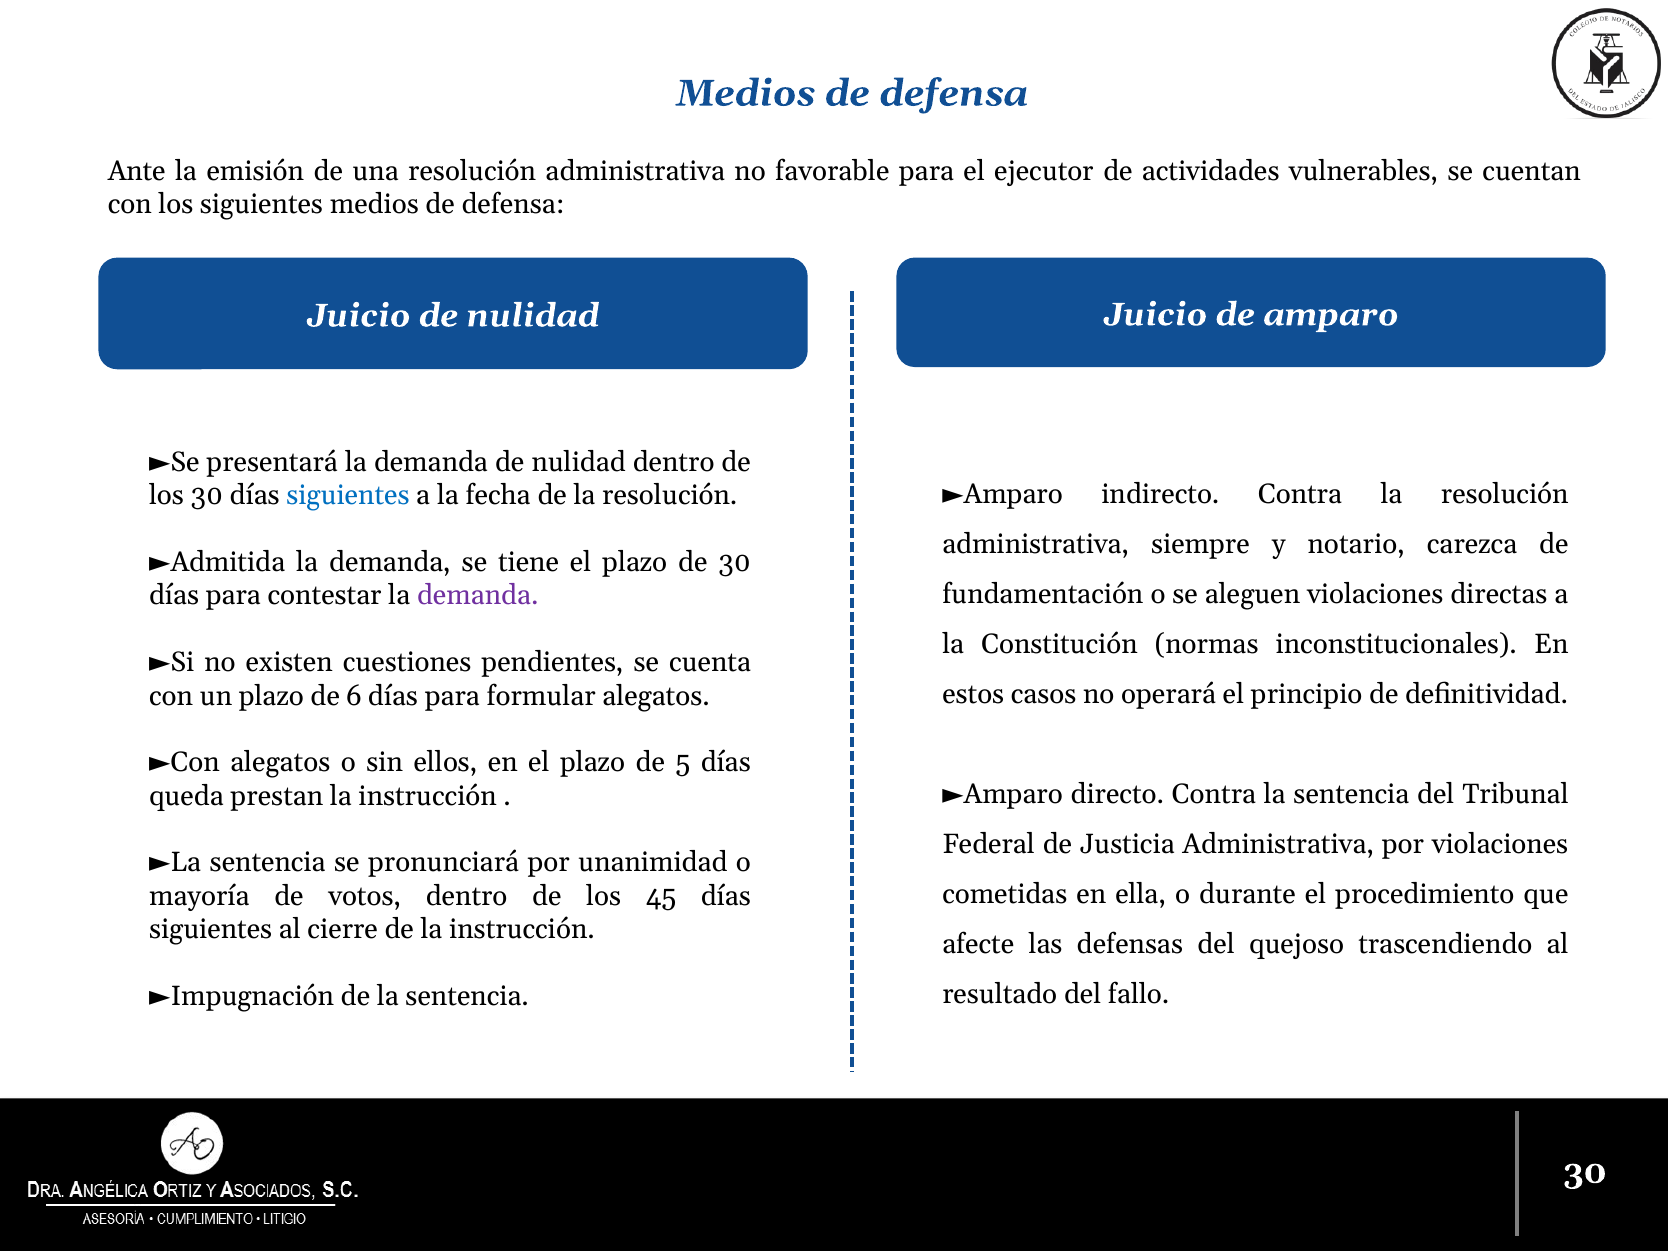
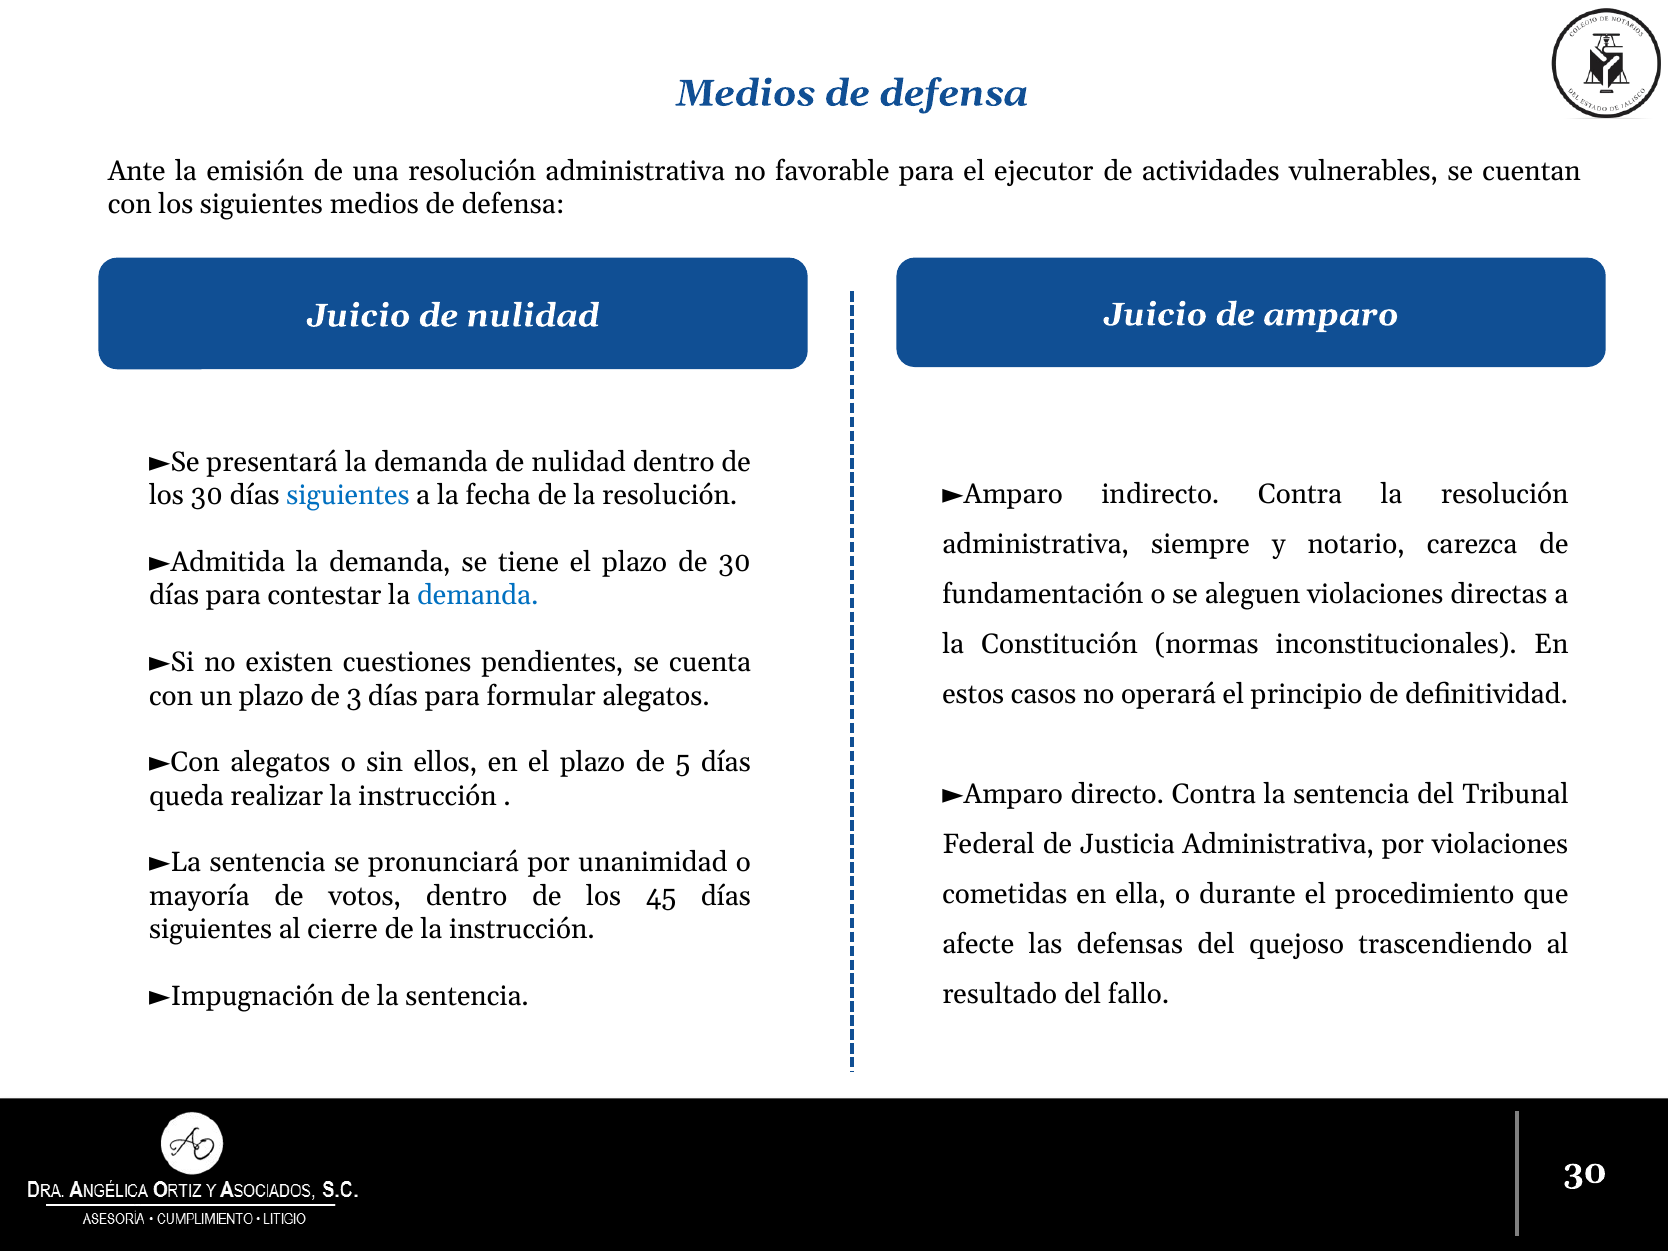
demanda at (478, 596) colour: purple -> blue
6: 6 -> 3
prestan: prestan -> realizar
